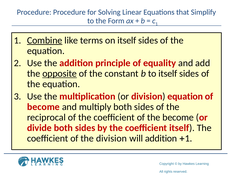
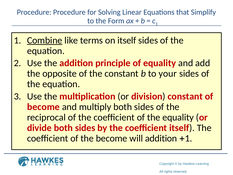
opposite underline: present -> none
to itself: itself -> your
division equation: equation -> constant
the become: become -> equality
the division: division -> become
